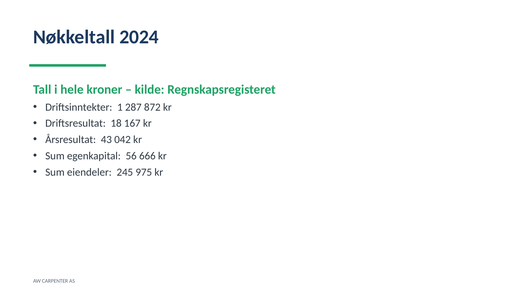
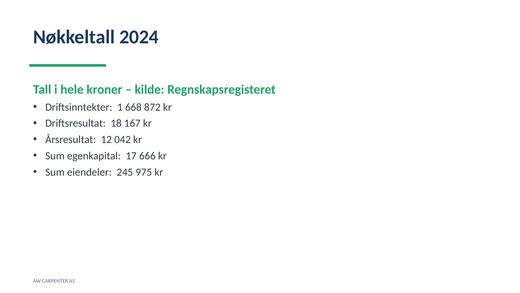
287: 287 -> 668
43: 43 -> 12
56: 56 -> 17
